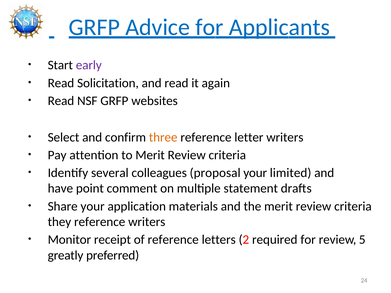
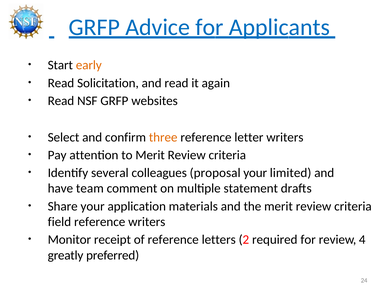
early colour: purple -> orange
point: point -> team
they: they -> field
5: 5 -> 4
